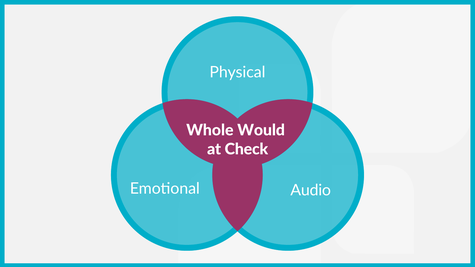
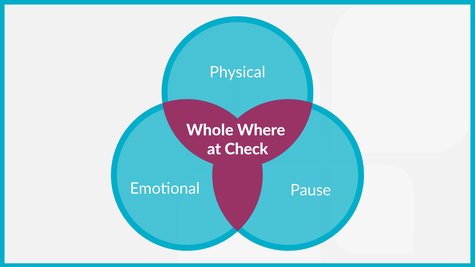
Would: Would -> Where
Audio: Audio -> Pause
